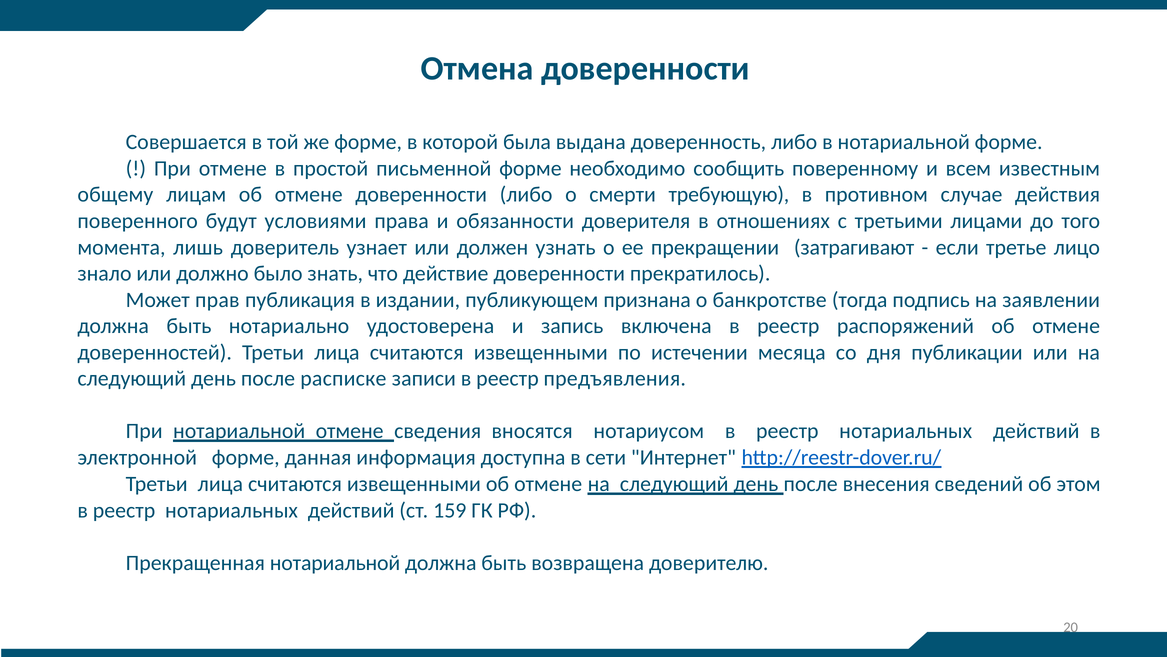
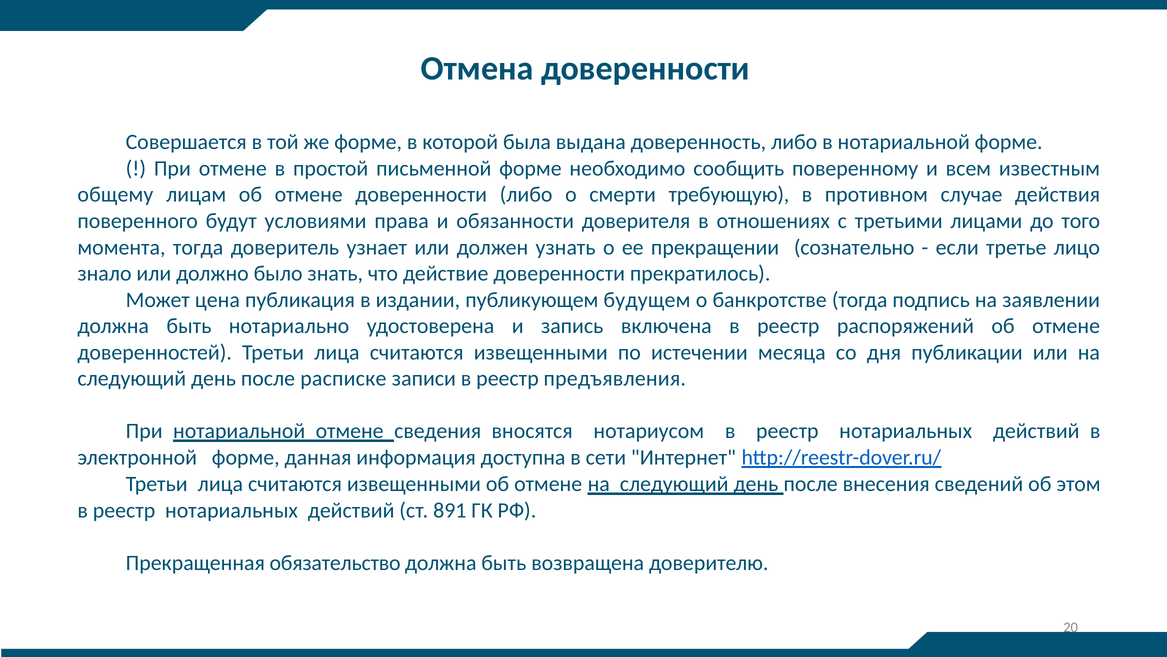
момента лишь: лишь -> тогда
затрагивают: затрагивают -> сознательно
прав: прав -> цена
признана: признана -> будущем
159: 159 -> 891
Прекращенная нотариальной: нотариальной -> обязательство
